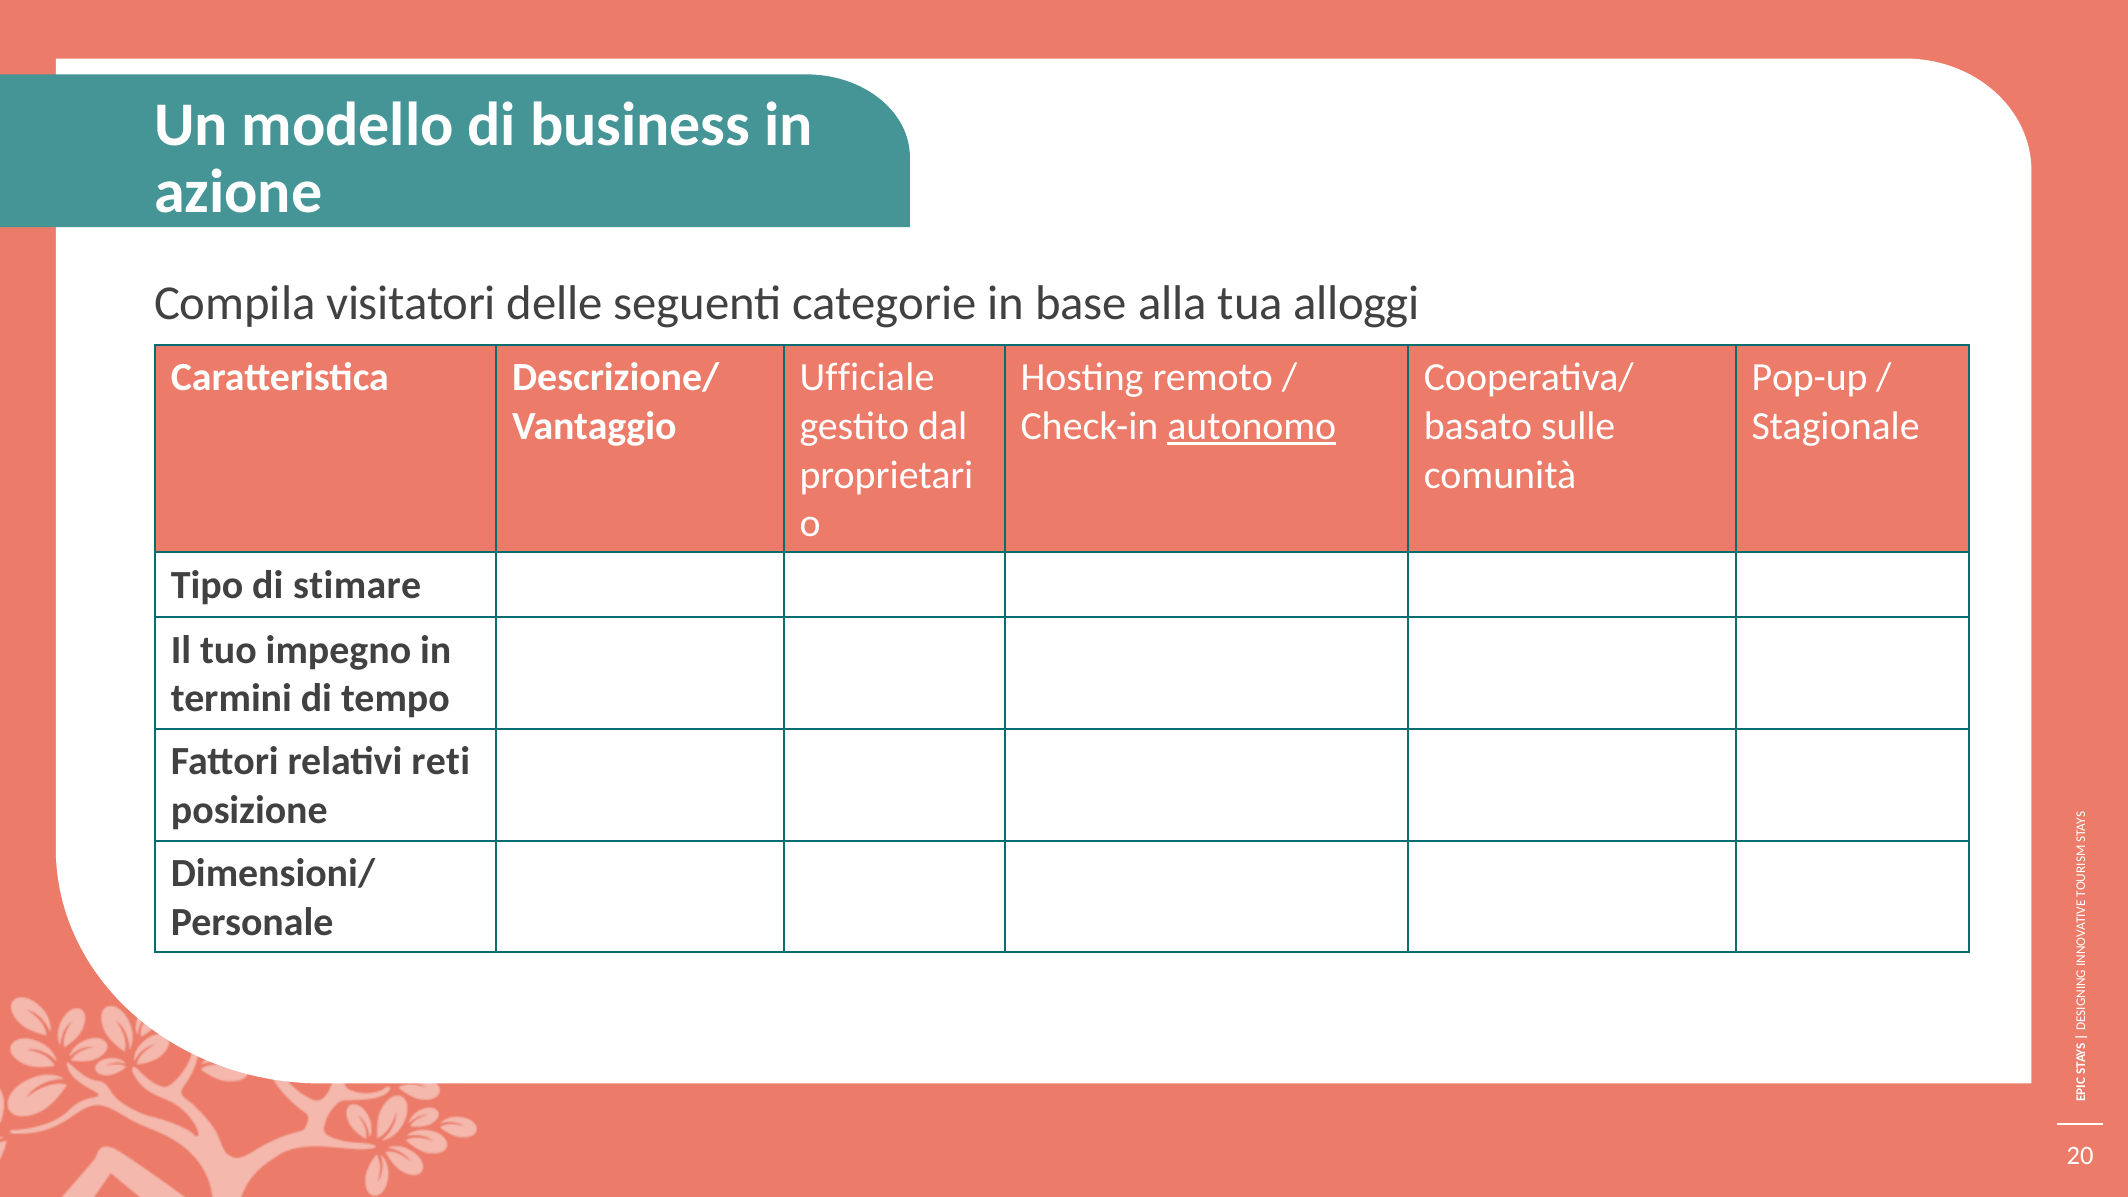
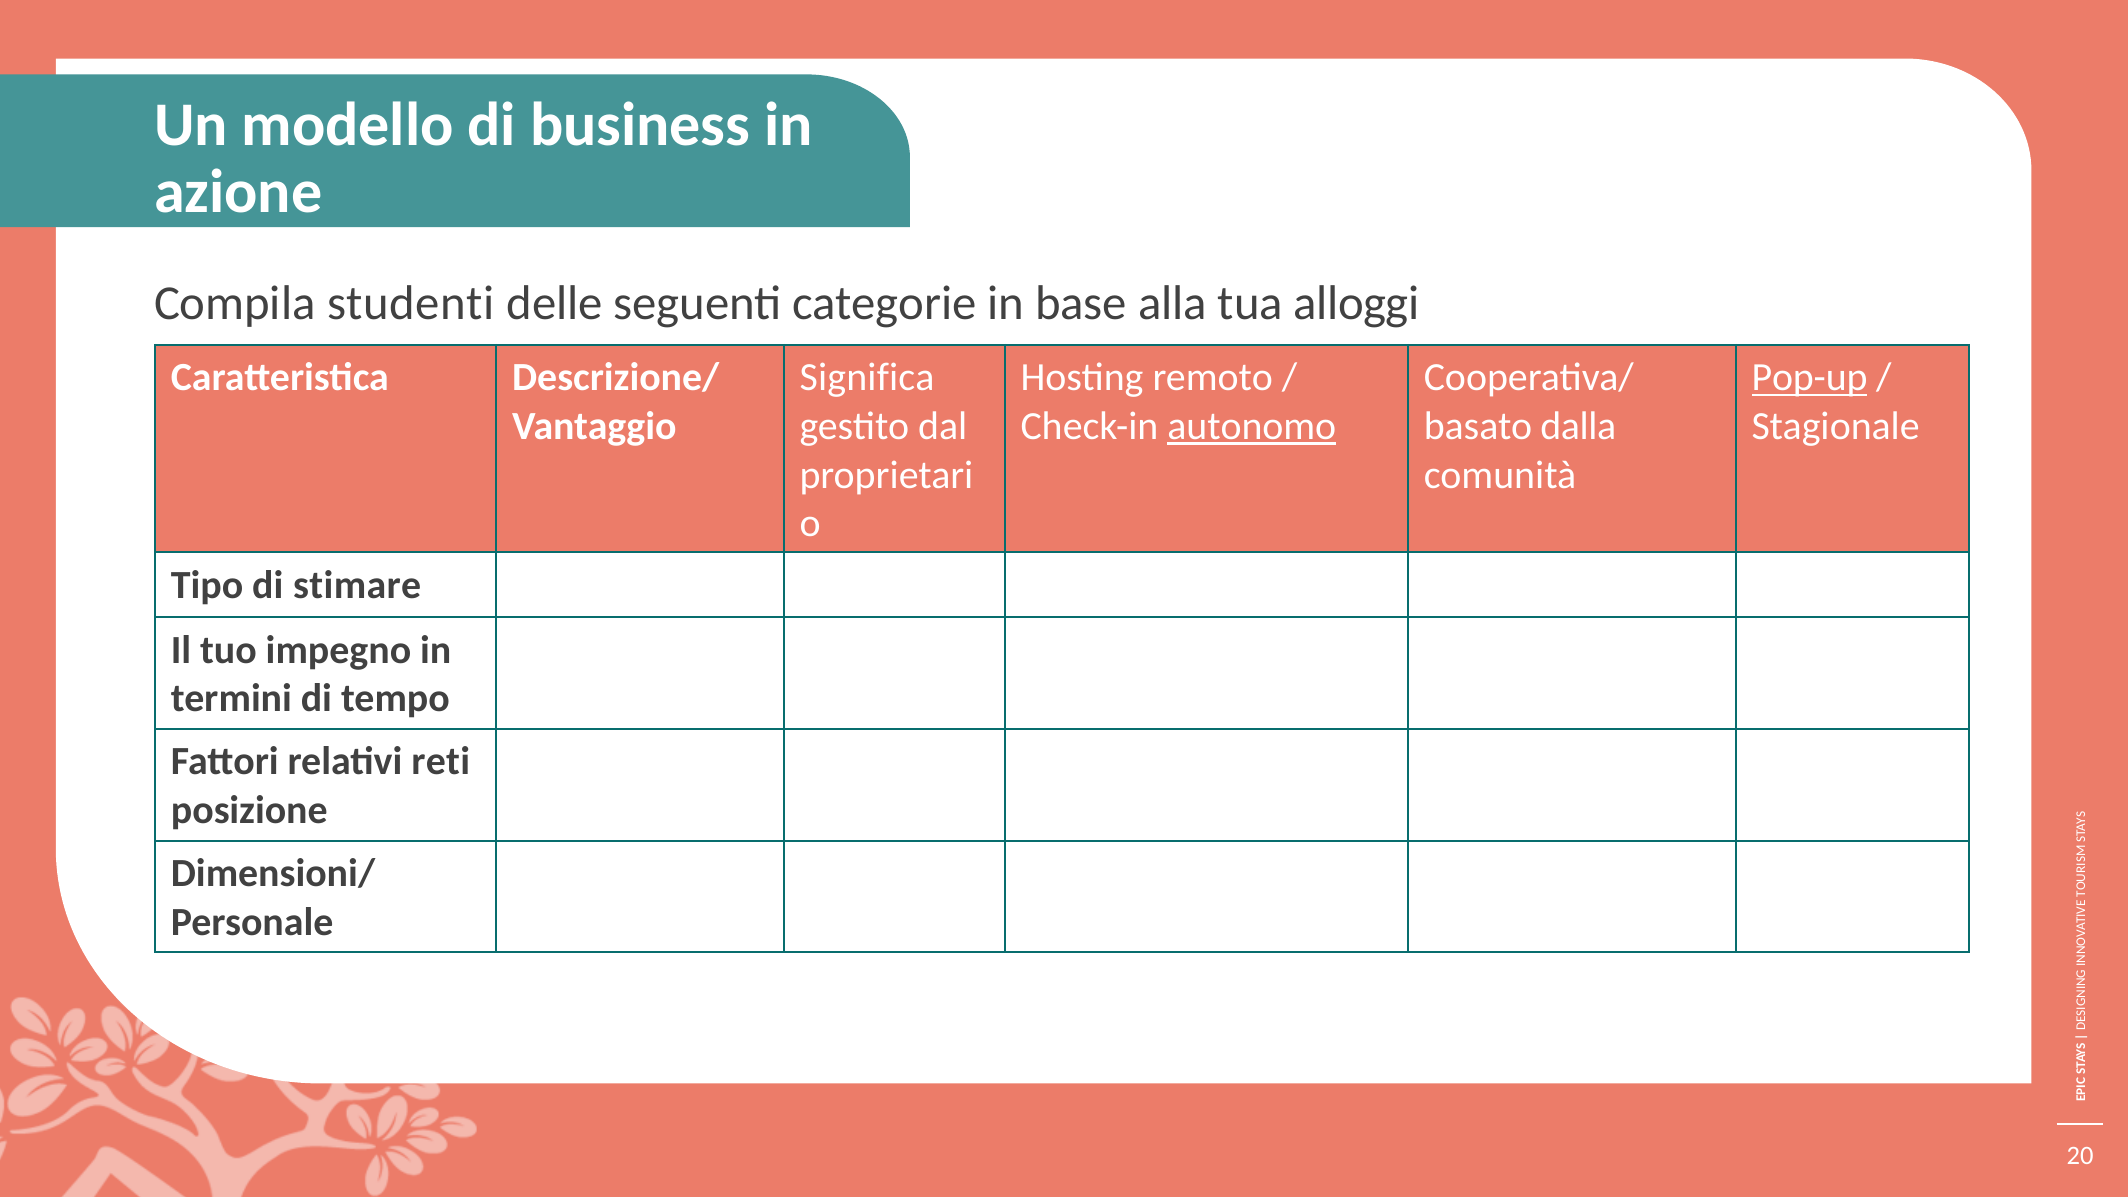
visitatori: visitatori -> studenti
Ufficiale: Ufficiale -> Significa
Pop-up underline: none -> present
sulle: sulle -> dalla
